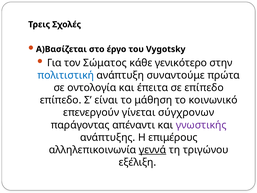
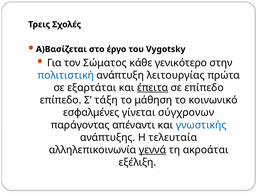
συναντούμε: συναντούμε -> λειτουργίας
οντολογία: οντολογία -> εξαρτάται
έπειτα underline: none -> present
είναι: είναι -> τάξη
επενεργούν: επενεργούν -> εσφαλμένες
γνωστικής colour: purple -> blue
επιμέρους: επιμέρους -> τελευταία
τριγώνου: τριγώνου -> ακροάται
